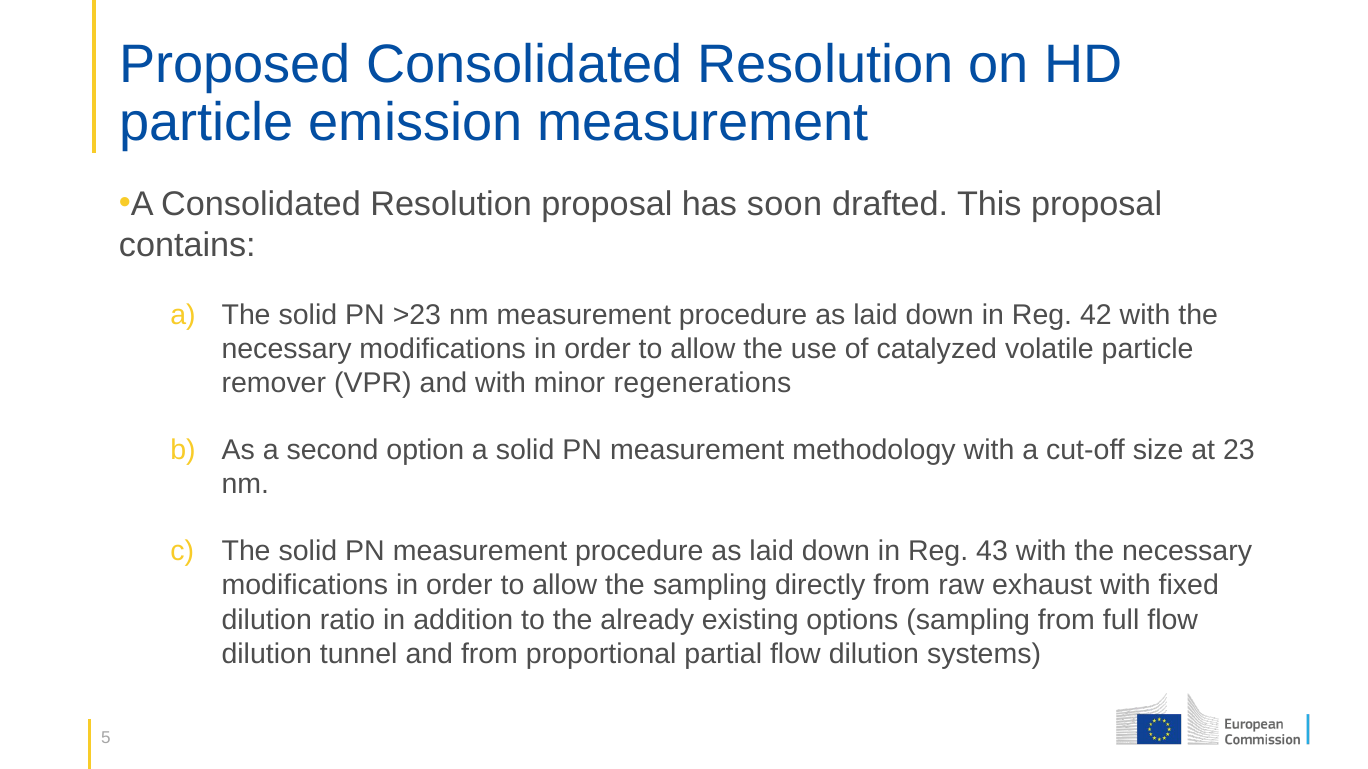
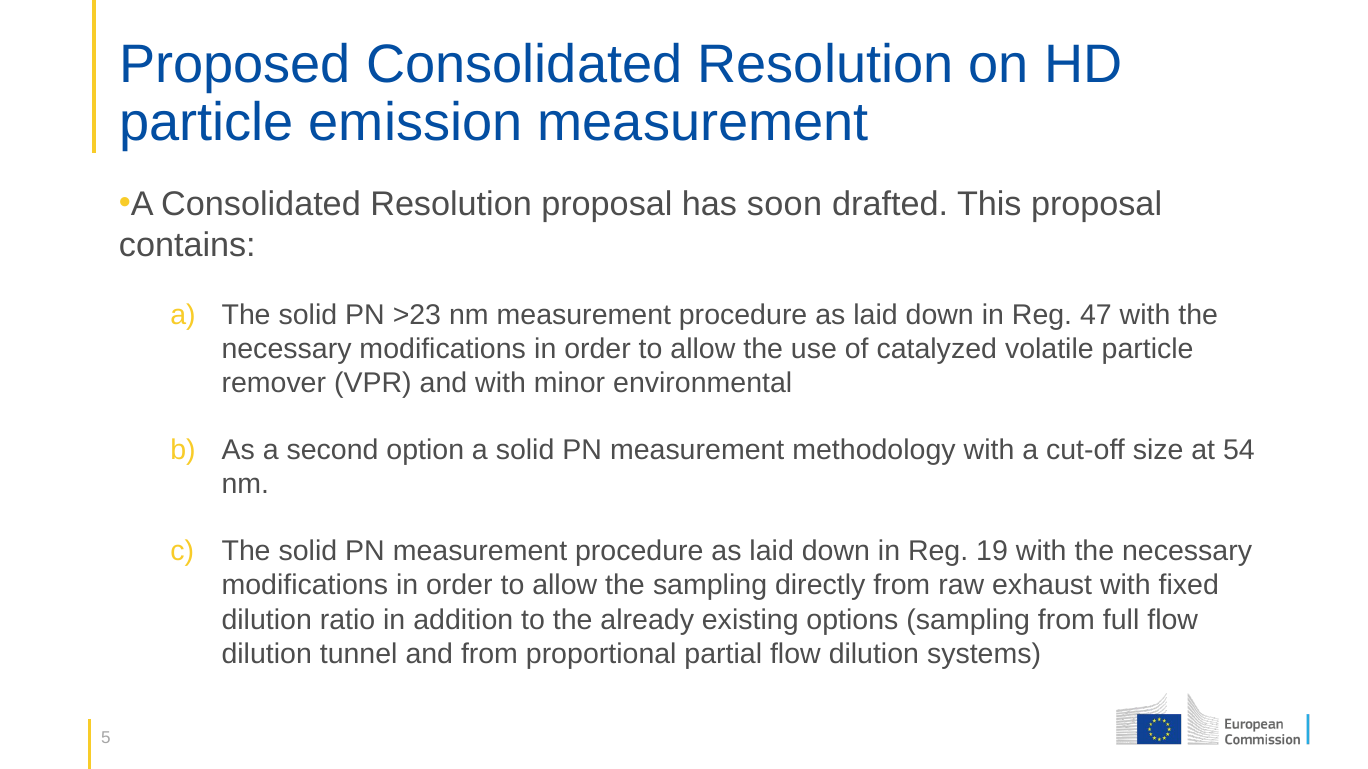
42: 42 -> 47
regenerations: regenerations -> environmental
23: 23 -> 54
43: 43 -> 19
